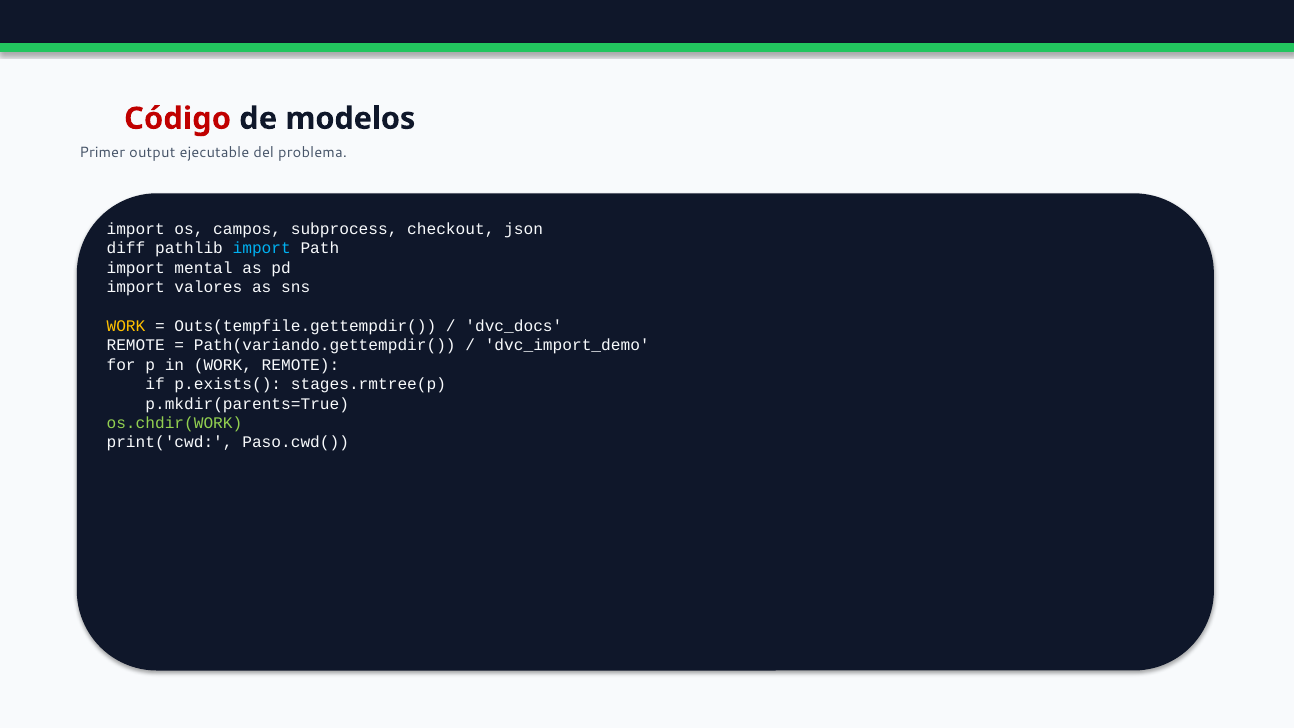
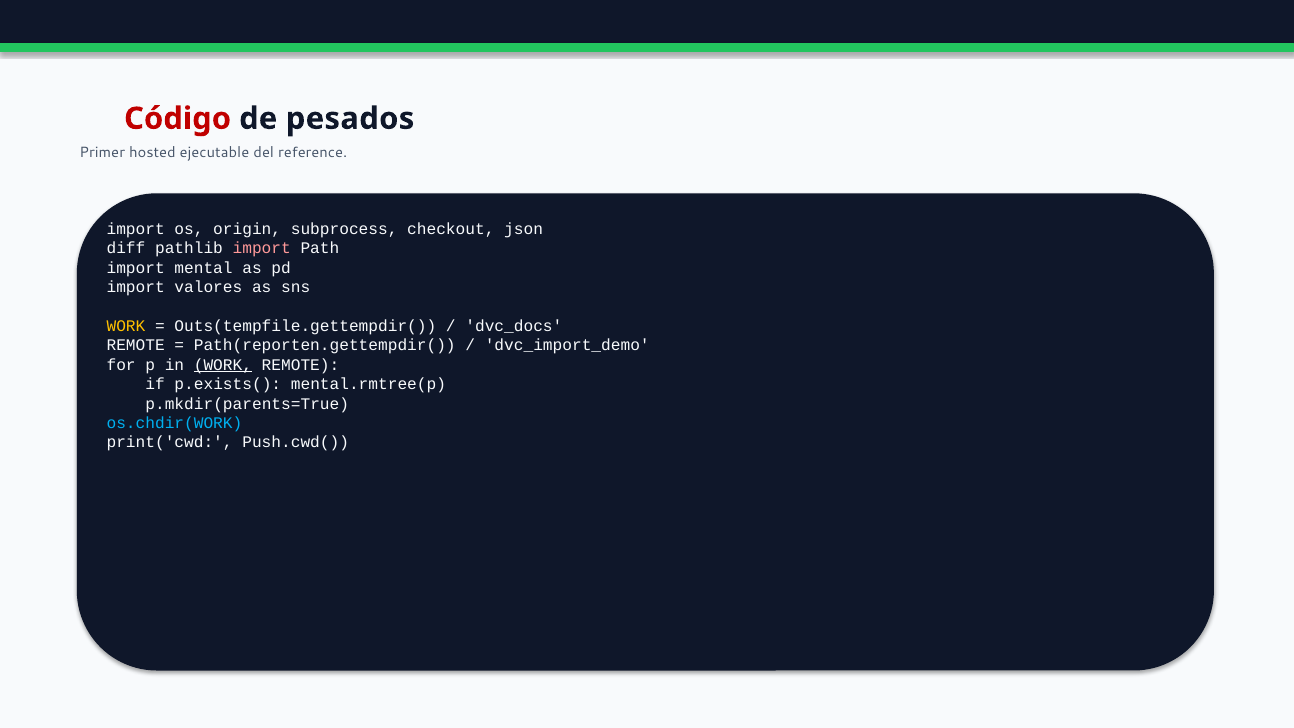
modelos: modelos -> pesados
output: output -> hosted
problema: problema -> reference
campos: campos -> origin
import at (262, 248) colour: light blue -> pink
Path(variando.gettempdir(: Path(variando.gettempdir( -> Path(reporten.gettempdir(
WORK at (223, 365) underline: none -> present
stages.rmtree(p: stages.rmtree(p -> mental.rmtree(p
os.chdir(WORK colour: light green -> light blue
Paso.cwd(: Paso.cwd( -> Push.cwd(
